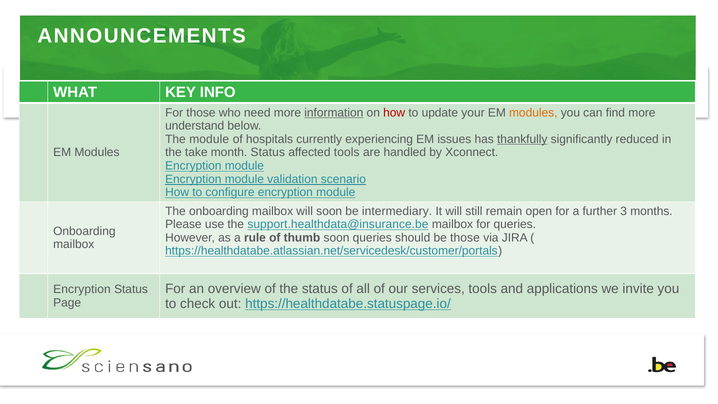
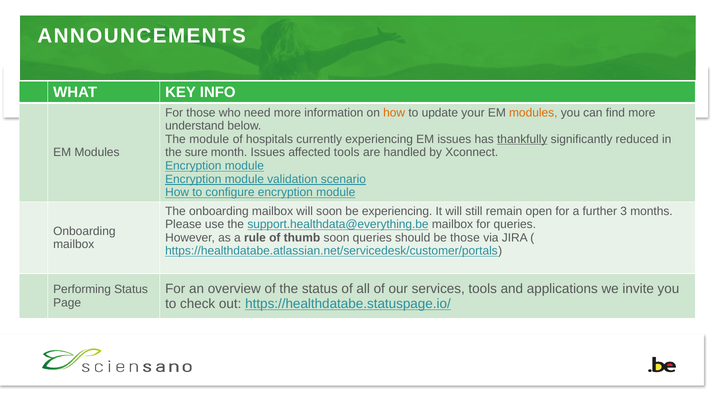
information underline: present -> none
how at (394, 113) colour: red -> orange
take: take -> sure
month Status: Status -> Issues
be intermediary: intermediary -> experiencing
support.healthdata@insurance.be: support.healthdata@insurance.be -> support.healthdata@everything.be
Encryption at (82, 289): Encryption -> Performing
